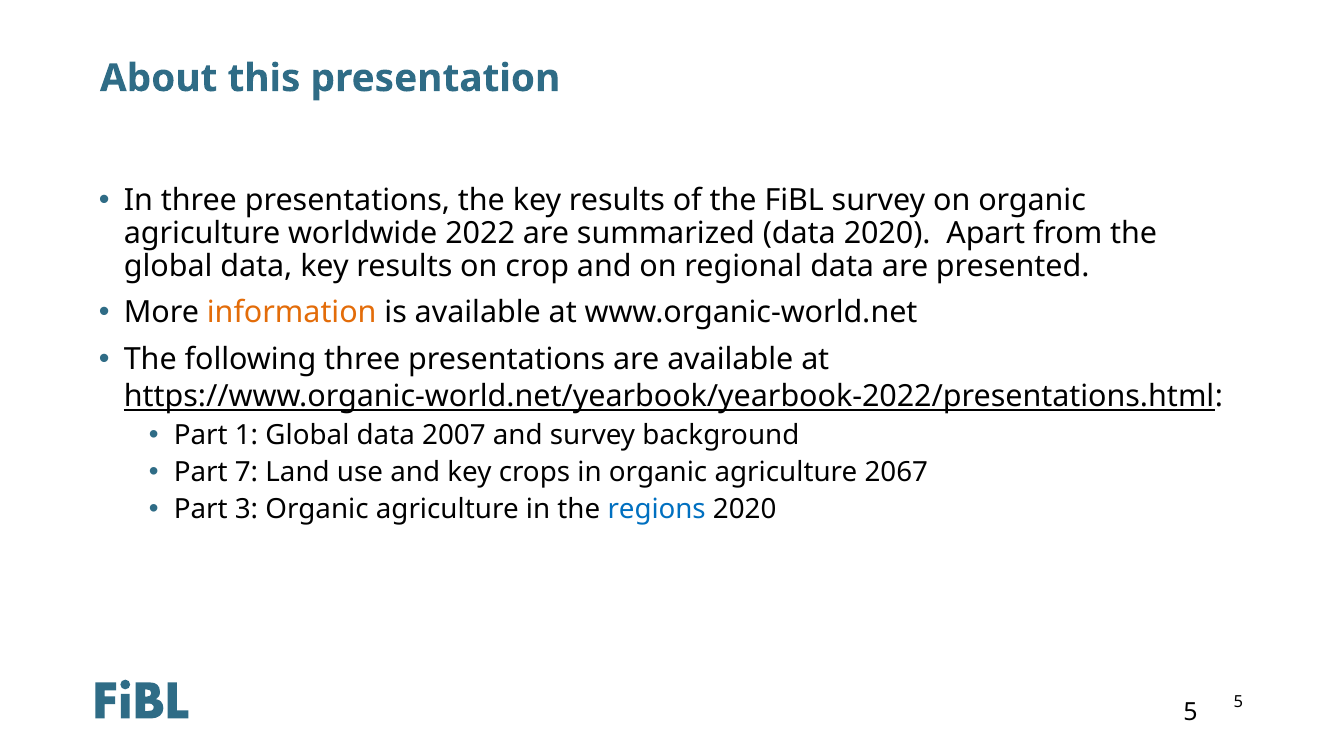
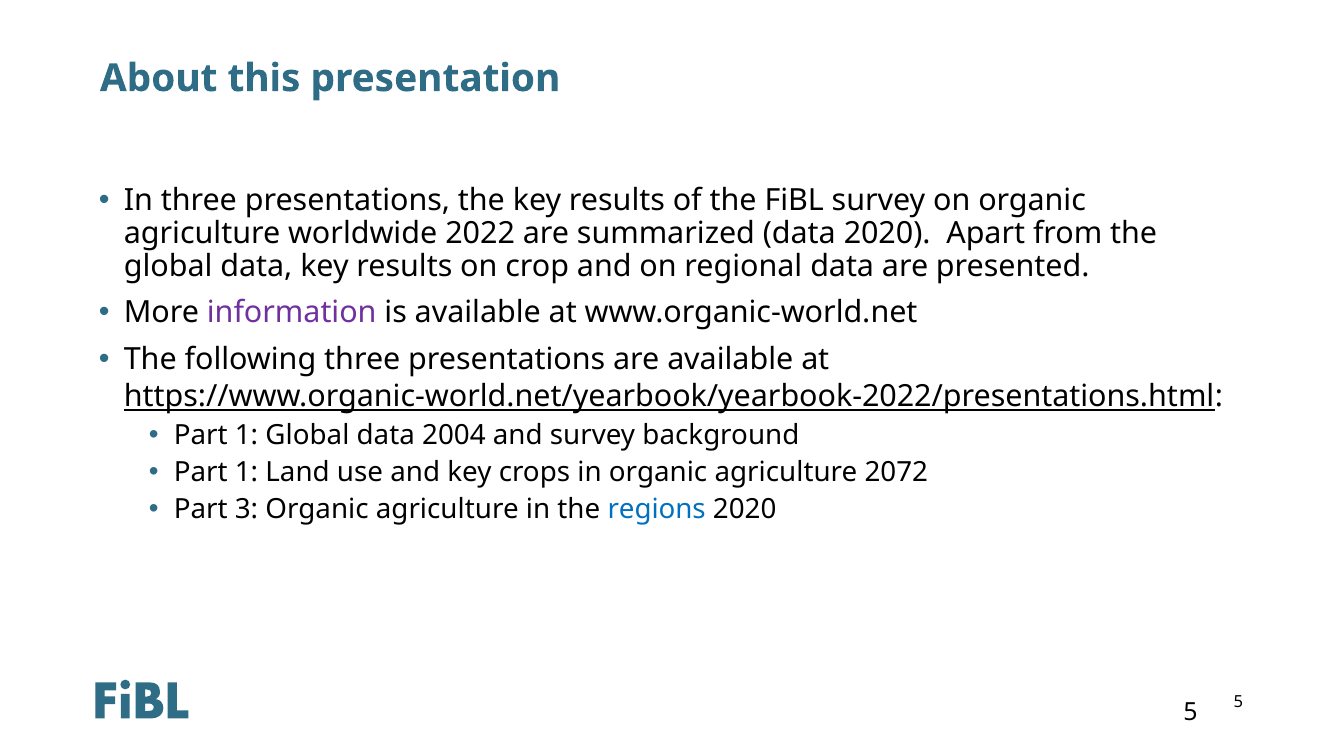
information colour: orange -> purple
2007: 2007 -> 2004
7 at (247, 472): 7 -> 1
2067: 2067 -> 2072
